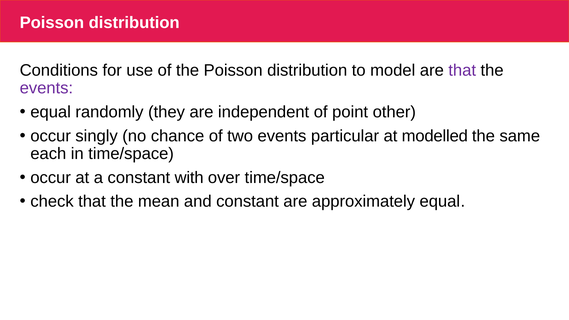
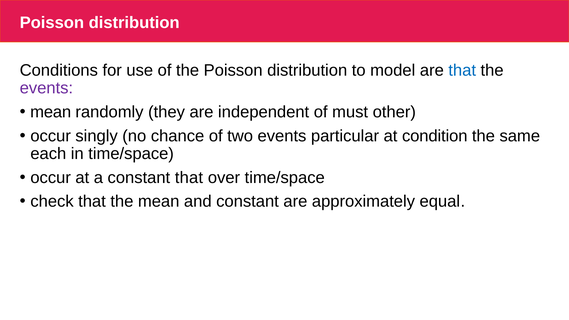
that at (462, 70) colour: purple -> blue
equal at (51, 112): equal -> mean
point: point -> must
modelled: modelled -> condition
constant with: with -> that
